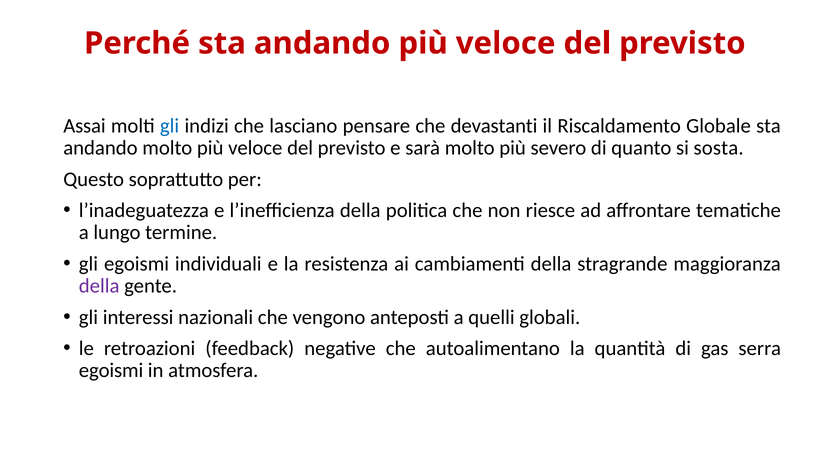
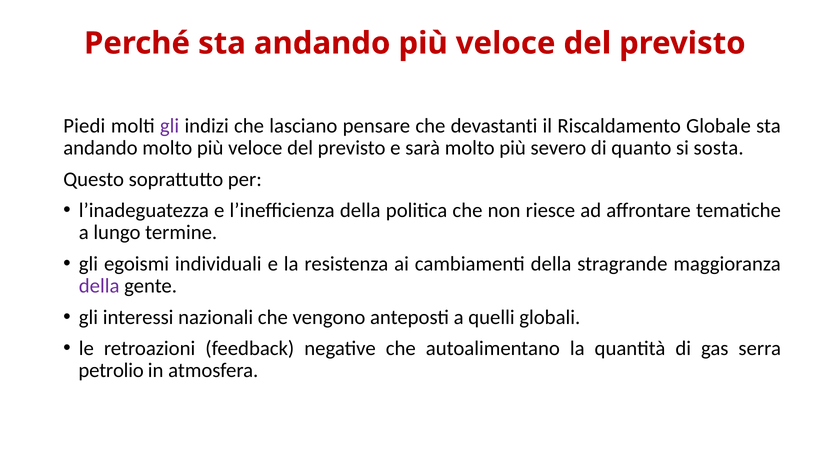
Assai: Assai -> Piedi
gli at (170, 126) colour: blue -> purple
egoismi at (111, 371): egoismi -> petrolio
